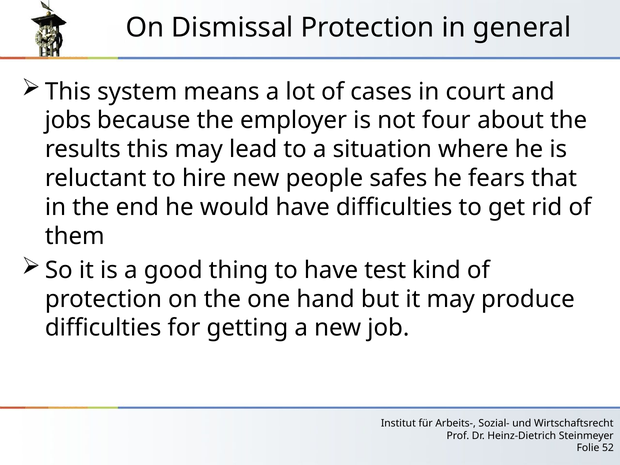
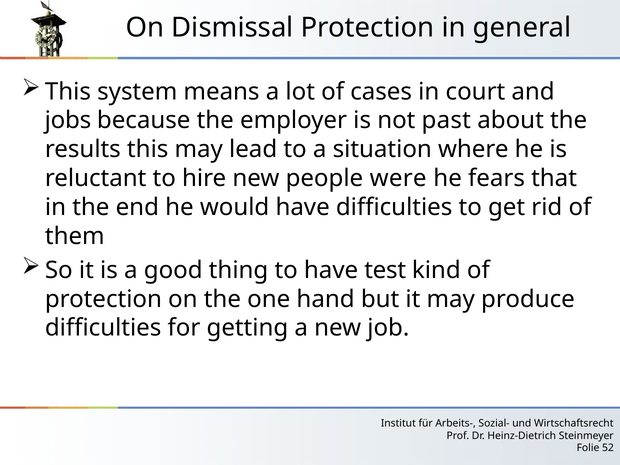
four: four -> past
safes: safes -> were
